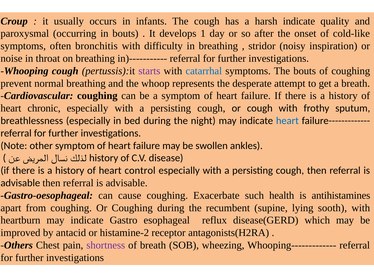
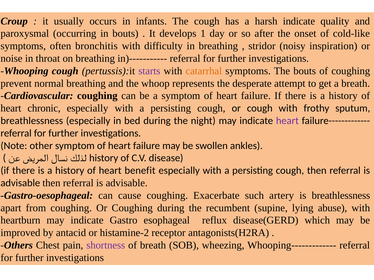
catarrhal colour: blue -> orange
heart at (287, 121) colour: blue -> purple
control: control -> benefit
health: health -> artery
is antihistamines: antihistamines -> breathlessness
sooth: sooth -> abuse
